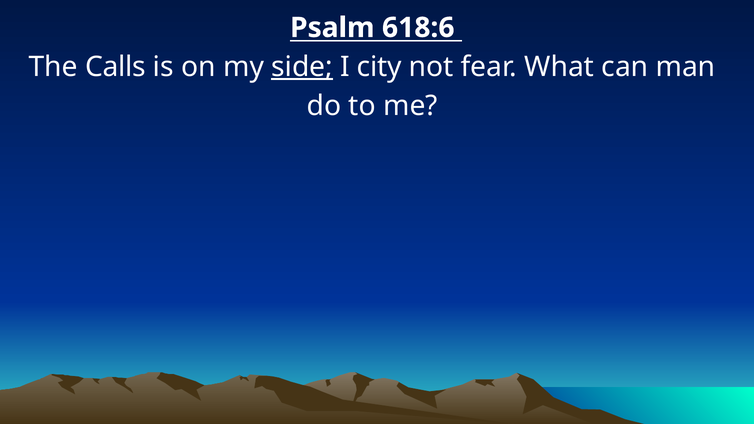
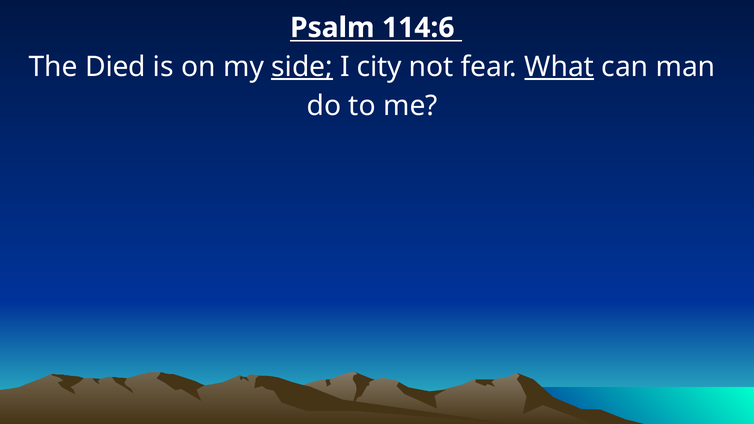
618:6: 618:6 -> 114:6
Calls: Calls -> Died
What underline: none -> present
